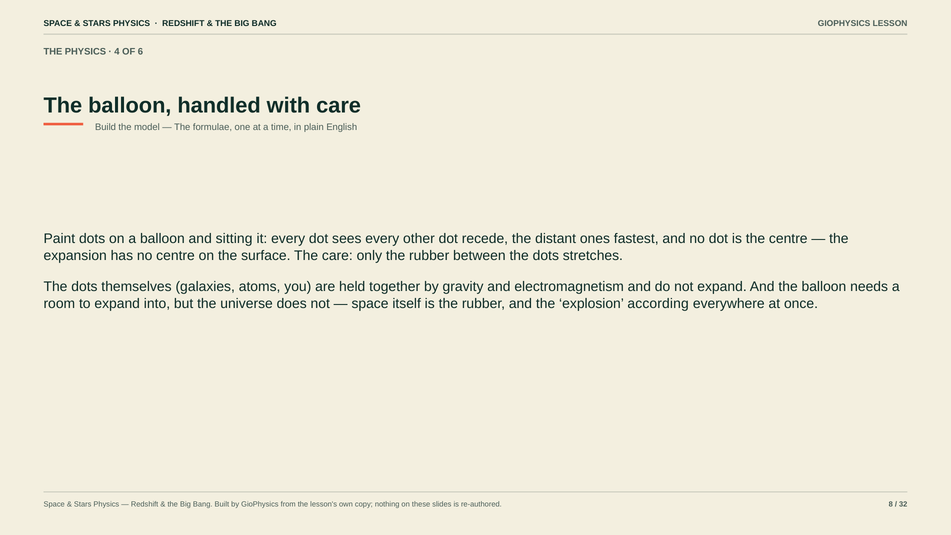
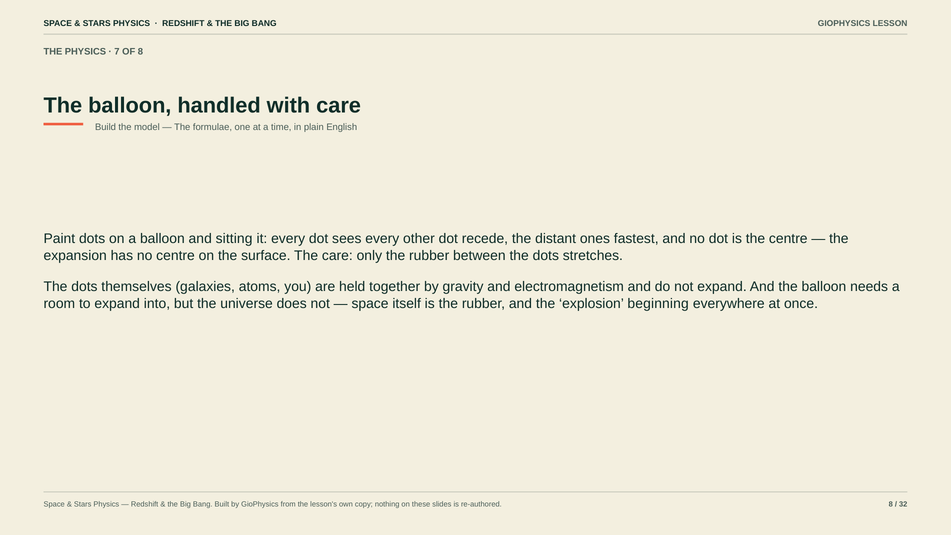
4: 4 -> 7
OF 6: 6 -> 8
according: according -> beginning
